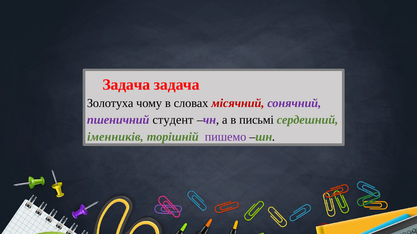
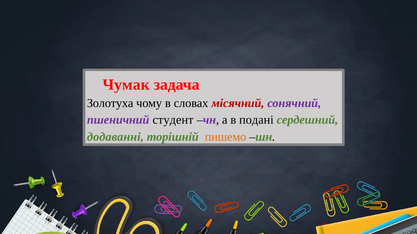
Задача at (126, 85): Задача -> Чумак
письмі: письмі -> подані
іменників: іменників -> додаванні
пишемо colour: purple -> orange
